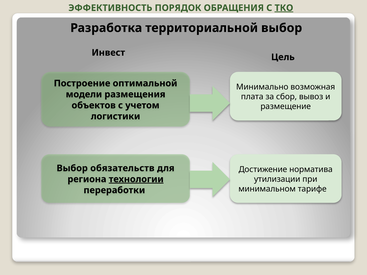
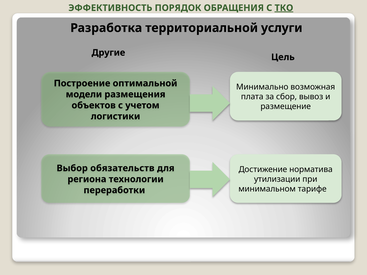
территориальной выбор: выбор -> услуги
Инвест: Инвест -> Другие
технологии underline: present -> none
